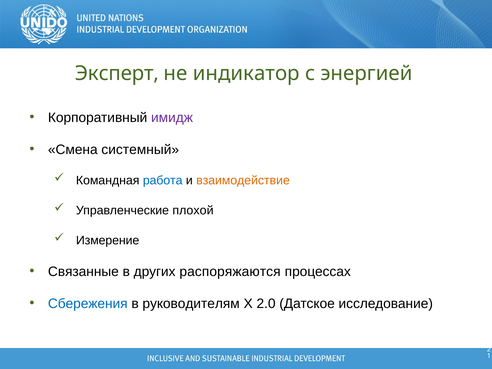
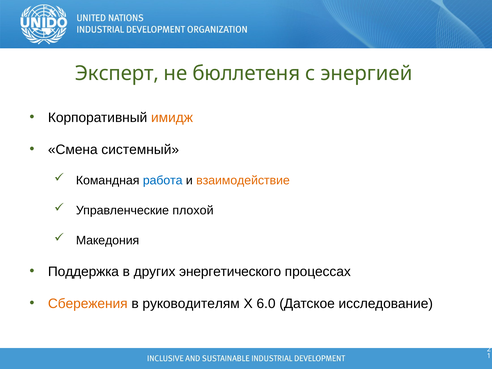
индикатор: индикатор -> бюллетеня
имидж colour: purple -> orange
Измерение: Измерение -> Македония
Связанные: Связанные -> Поддержка
распоряжаются: распоряжаются -> энергетического
Сбережения colour: blue -> orange
2.0: 2.0 -> 6.0
